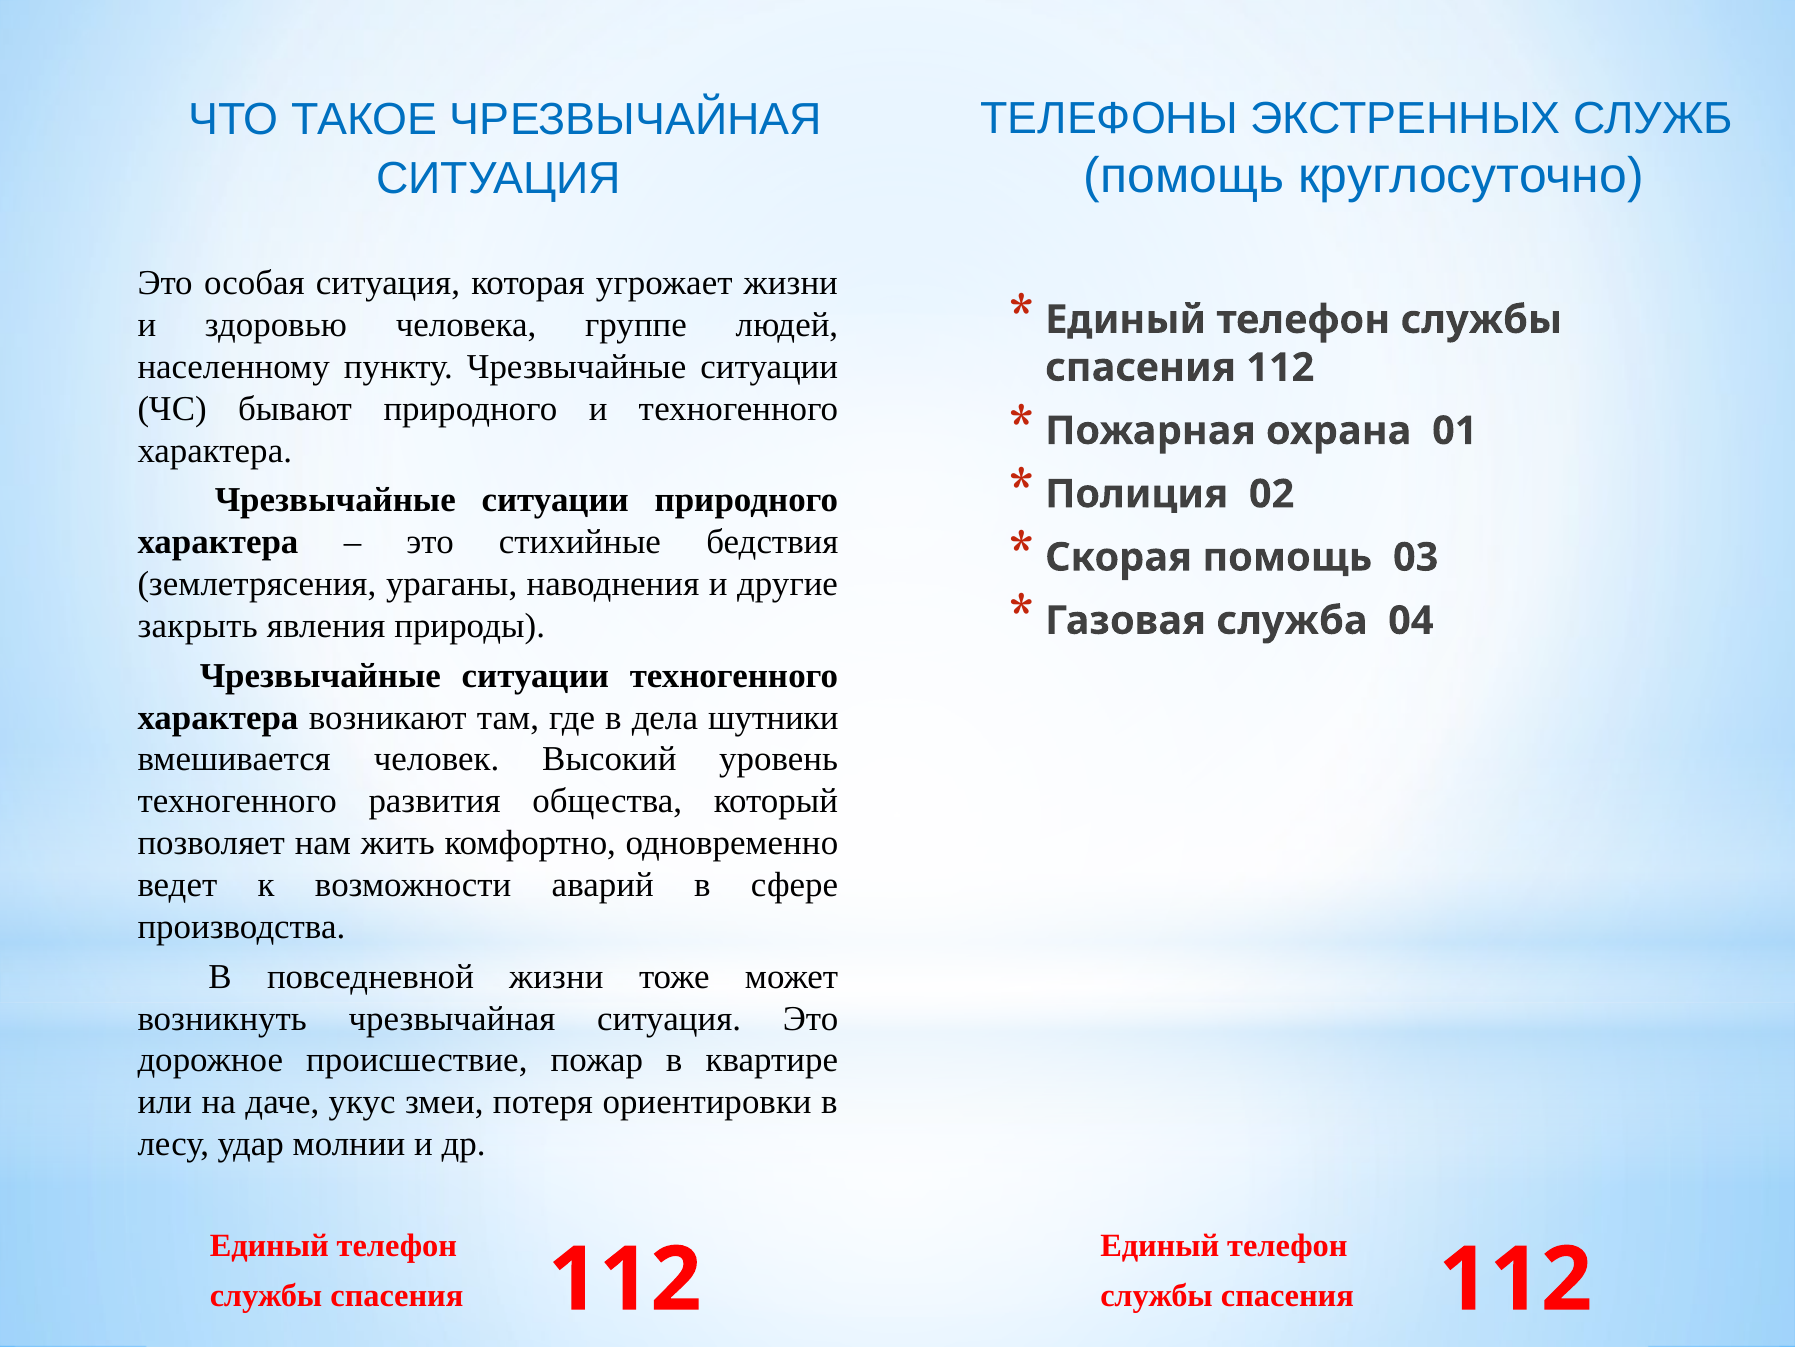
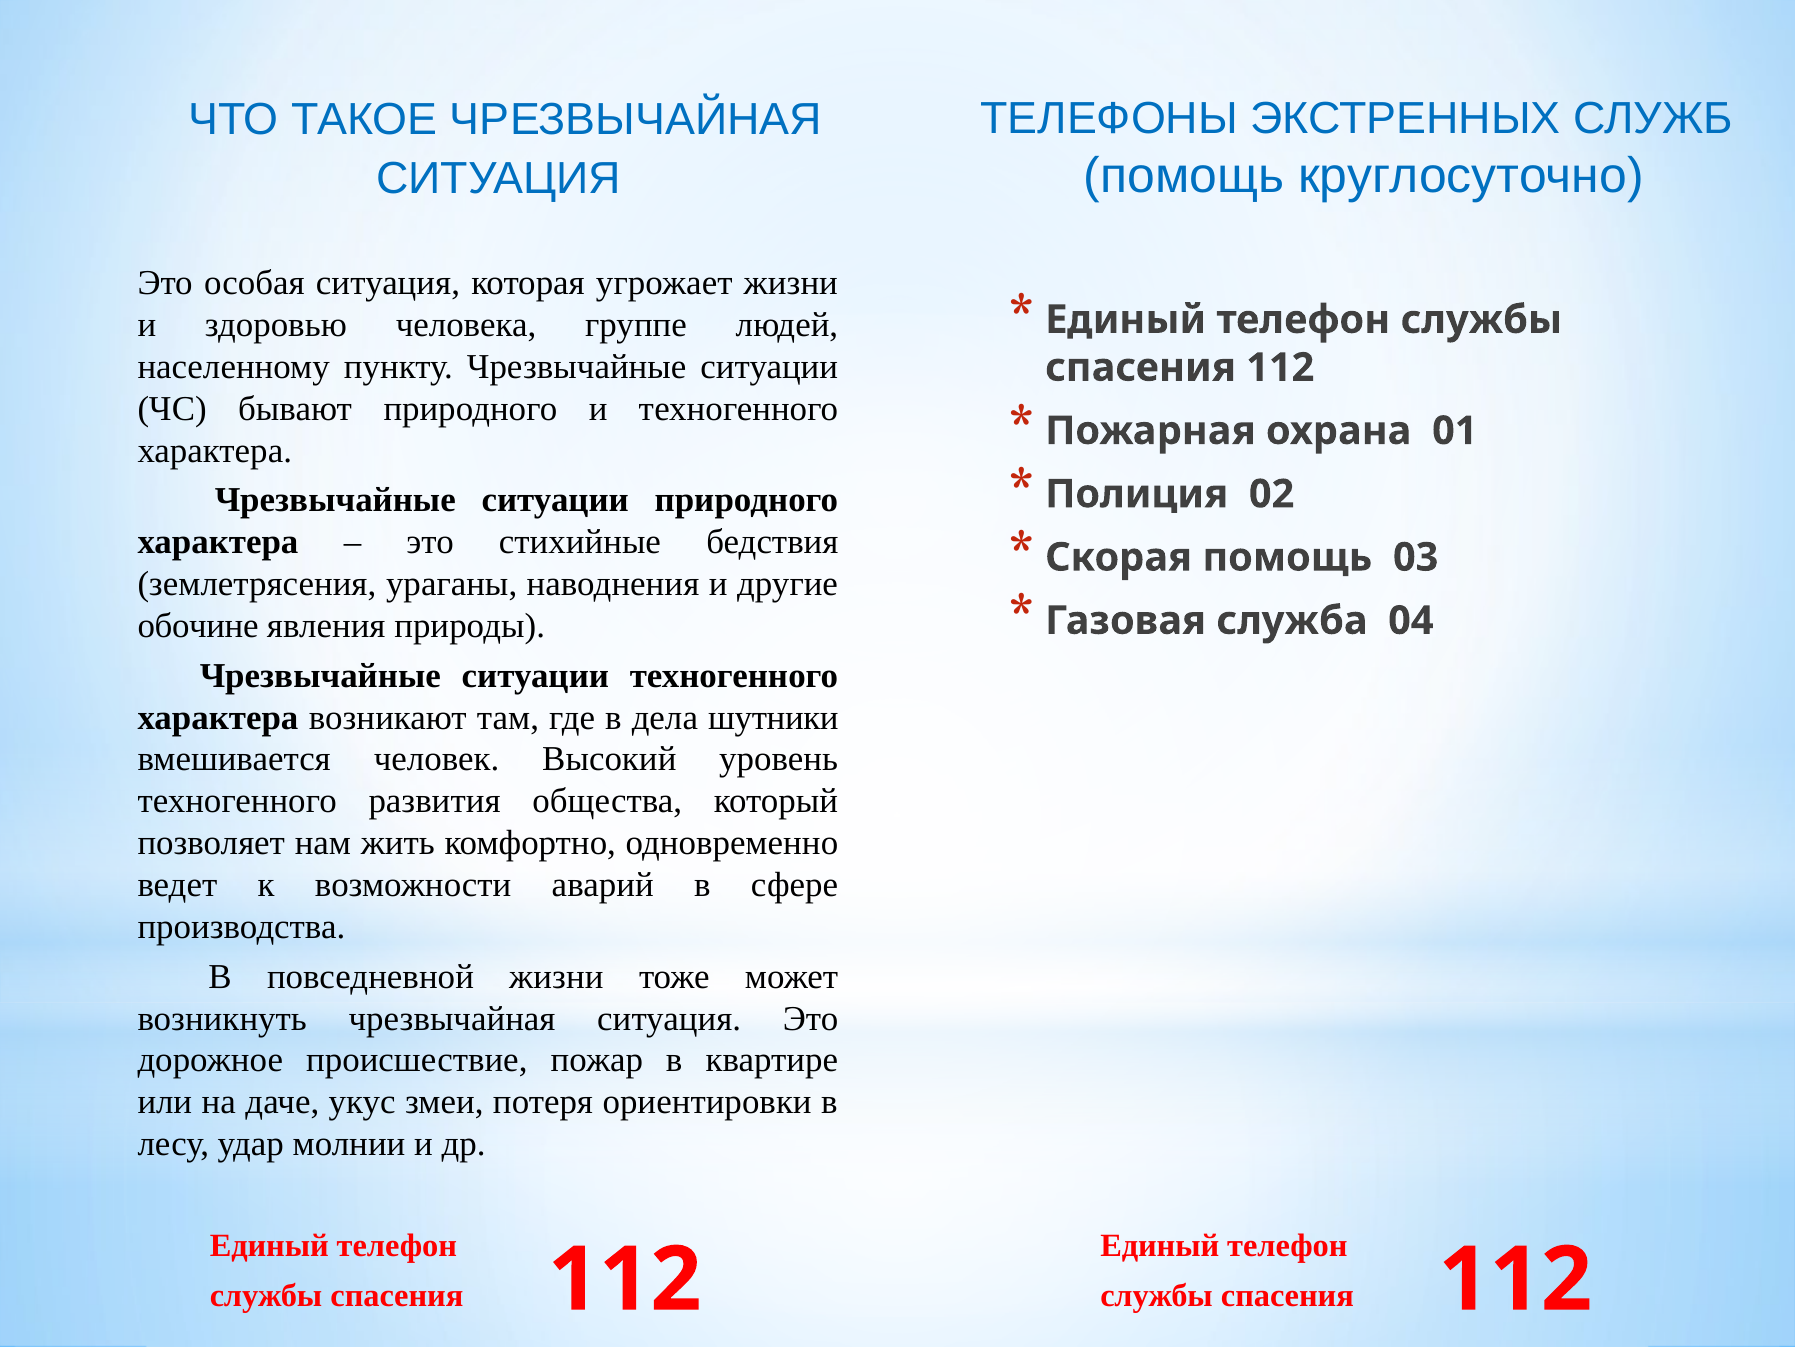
закрыть: закрыть -> обочине
